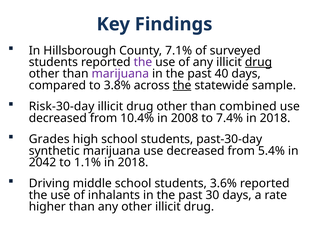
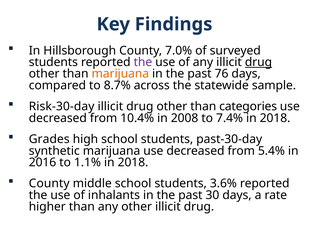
7.1%: 7.1% -> 7.0%
marijuana at (120, 74) colour: purple -> orange
40: 40 -> 76
3.8%: 3.8% -> 8.7%
the at (182, 85) underline: present -> none
combined: combined -> categories
2042: 2042 -> 2016
Driving at (49, 183): Driving -> County
